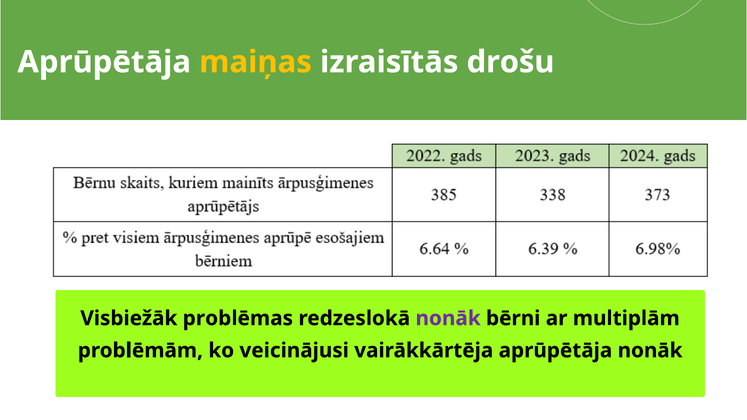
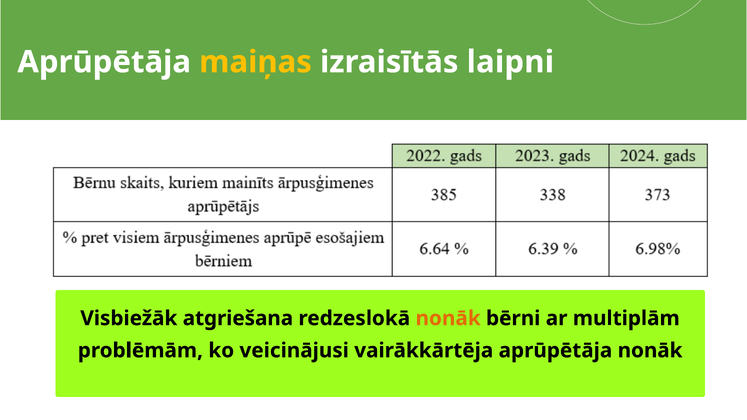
drošu: drošu -> laipni
problēmas: problēmas -> atgriešana
nonāk at (448, 318) colour: purple -> orange
